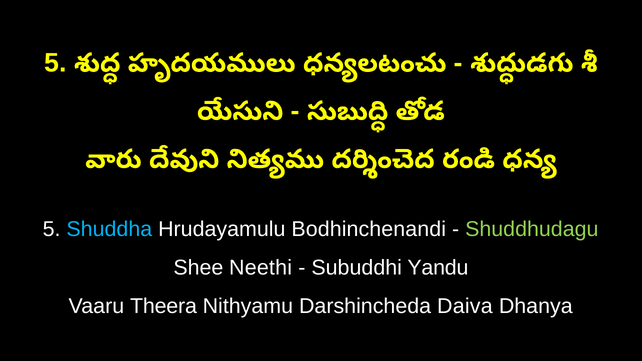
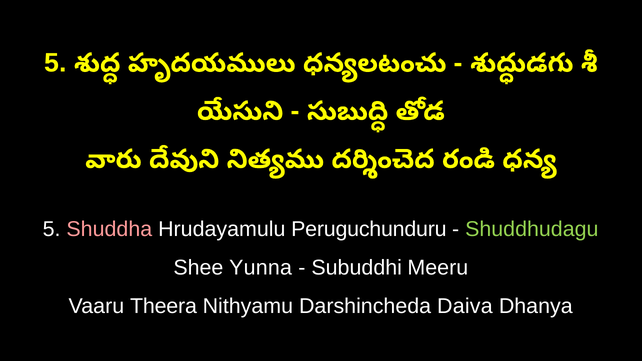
Shuddha colour: light blue -> pink
Bodhinchenandi: Bodhinchenandi -> Peruguchunduru
Neethi: Neethi -> Yunna
Yandu: Yandu -> Meeru
